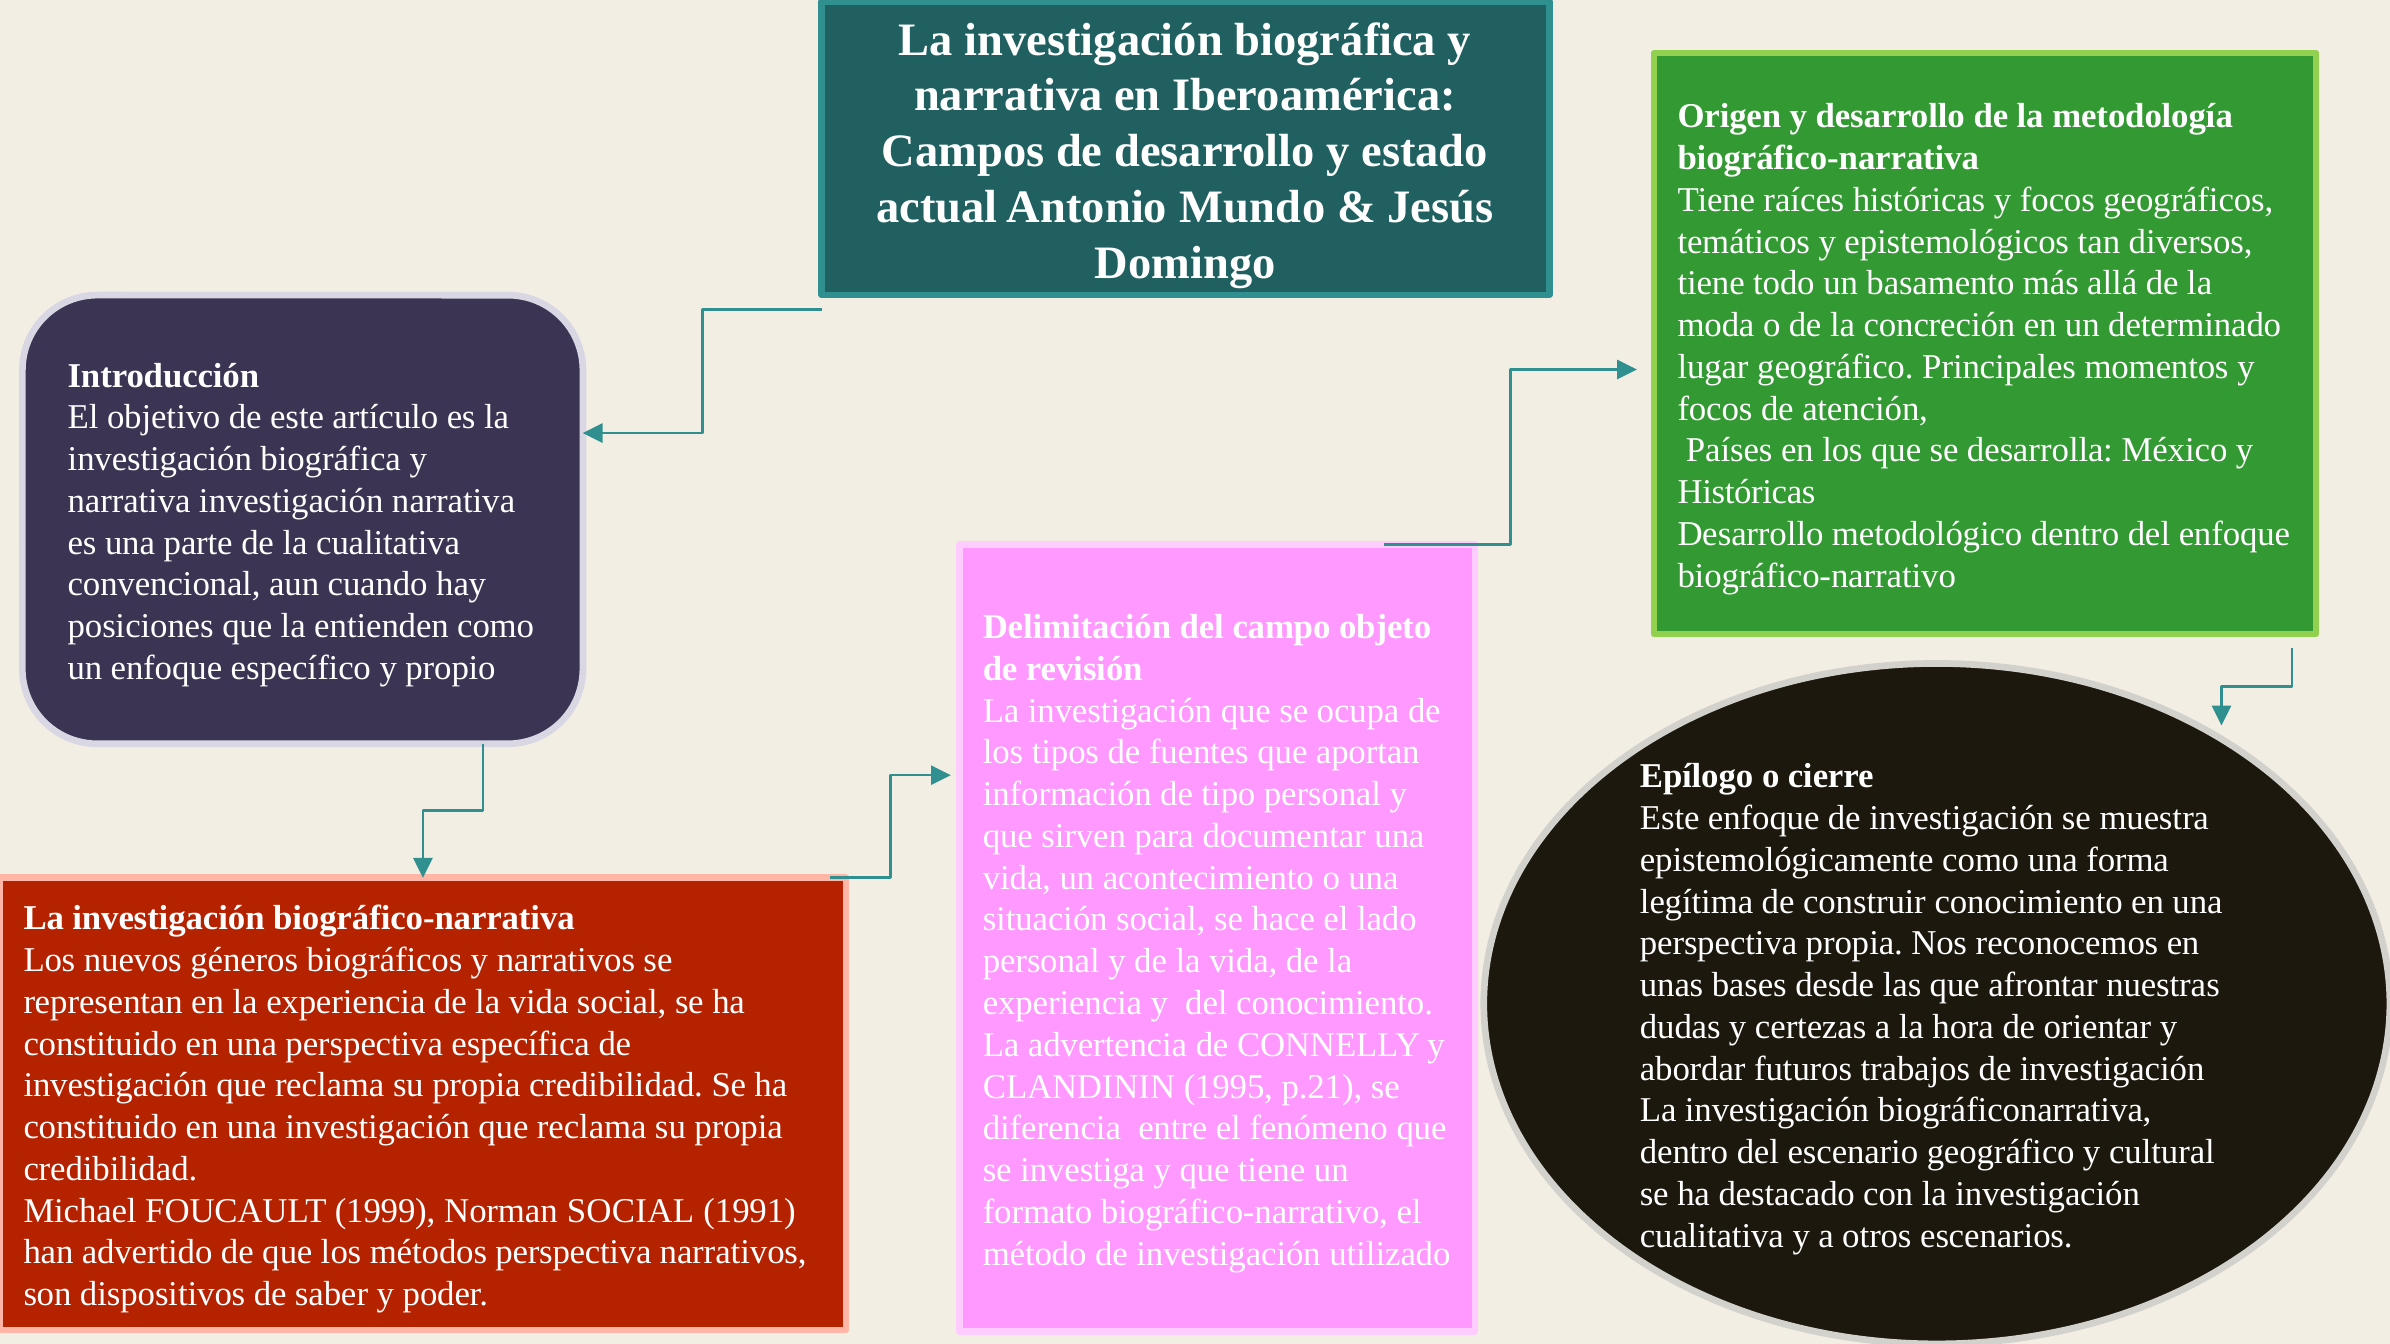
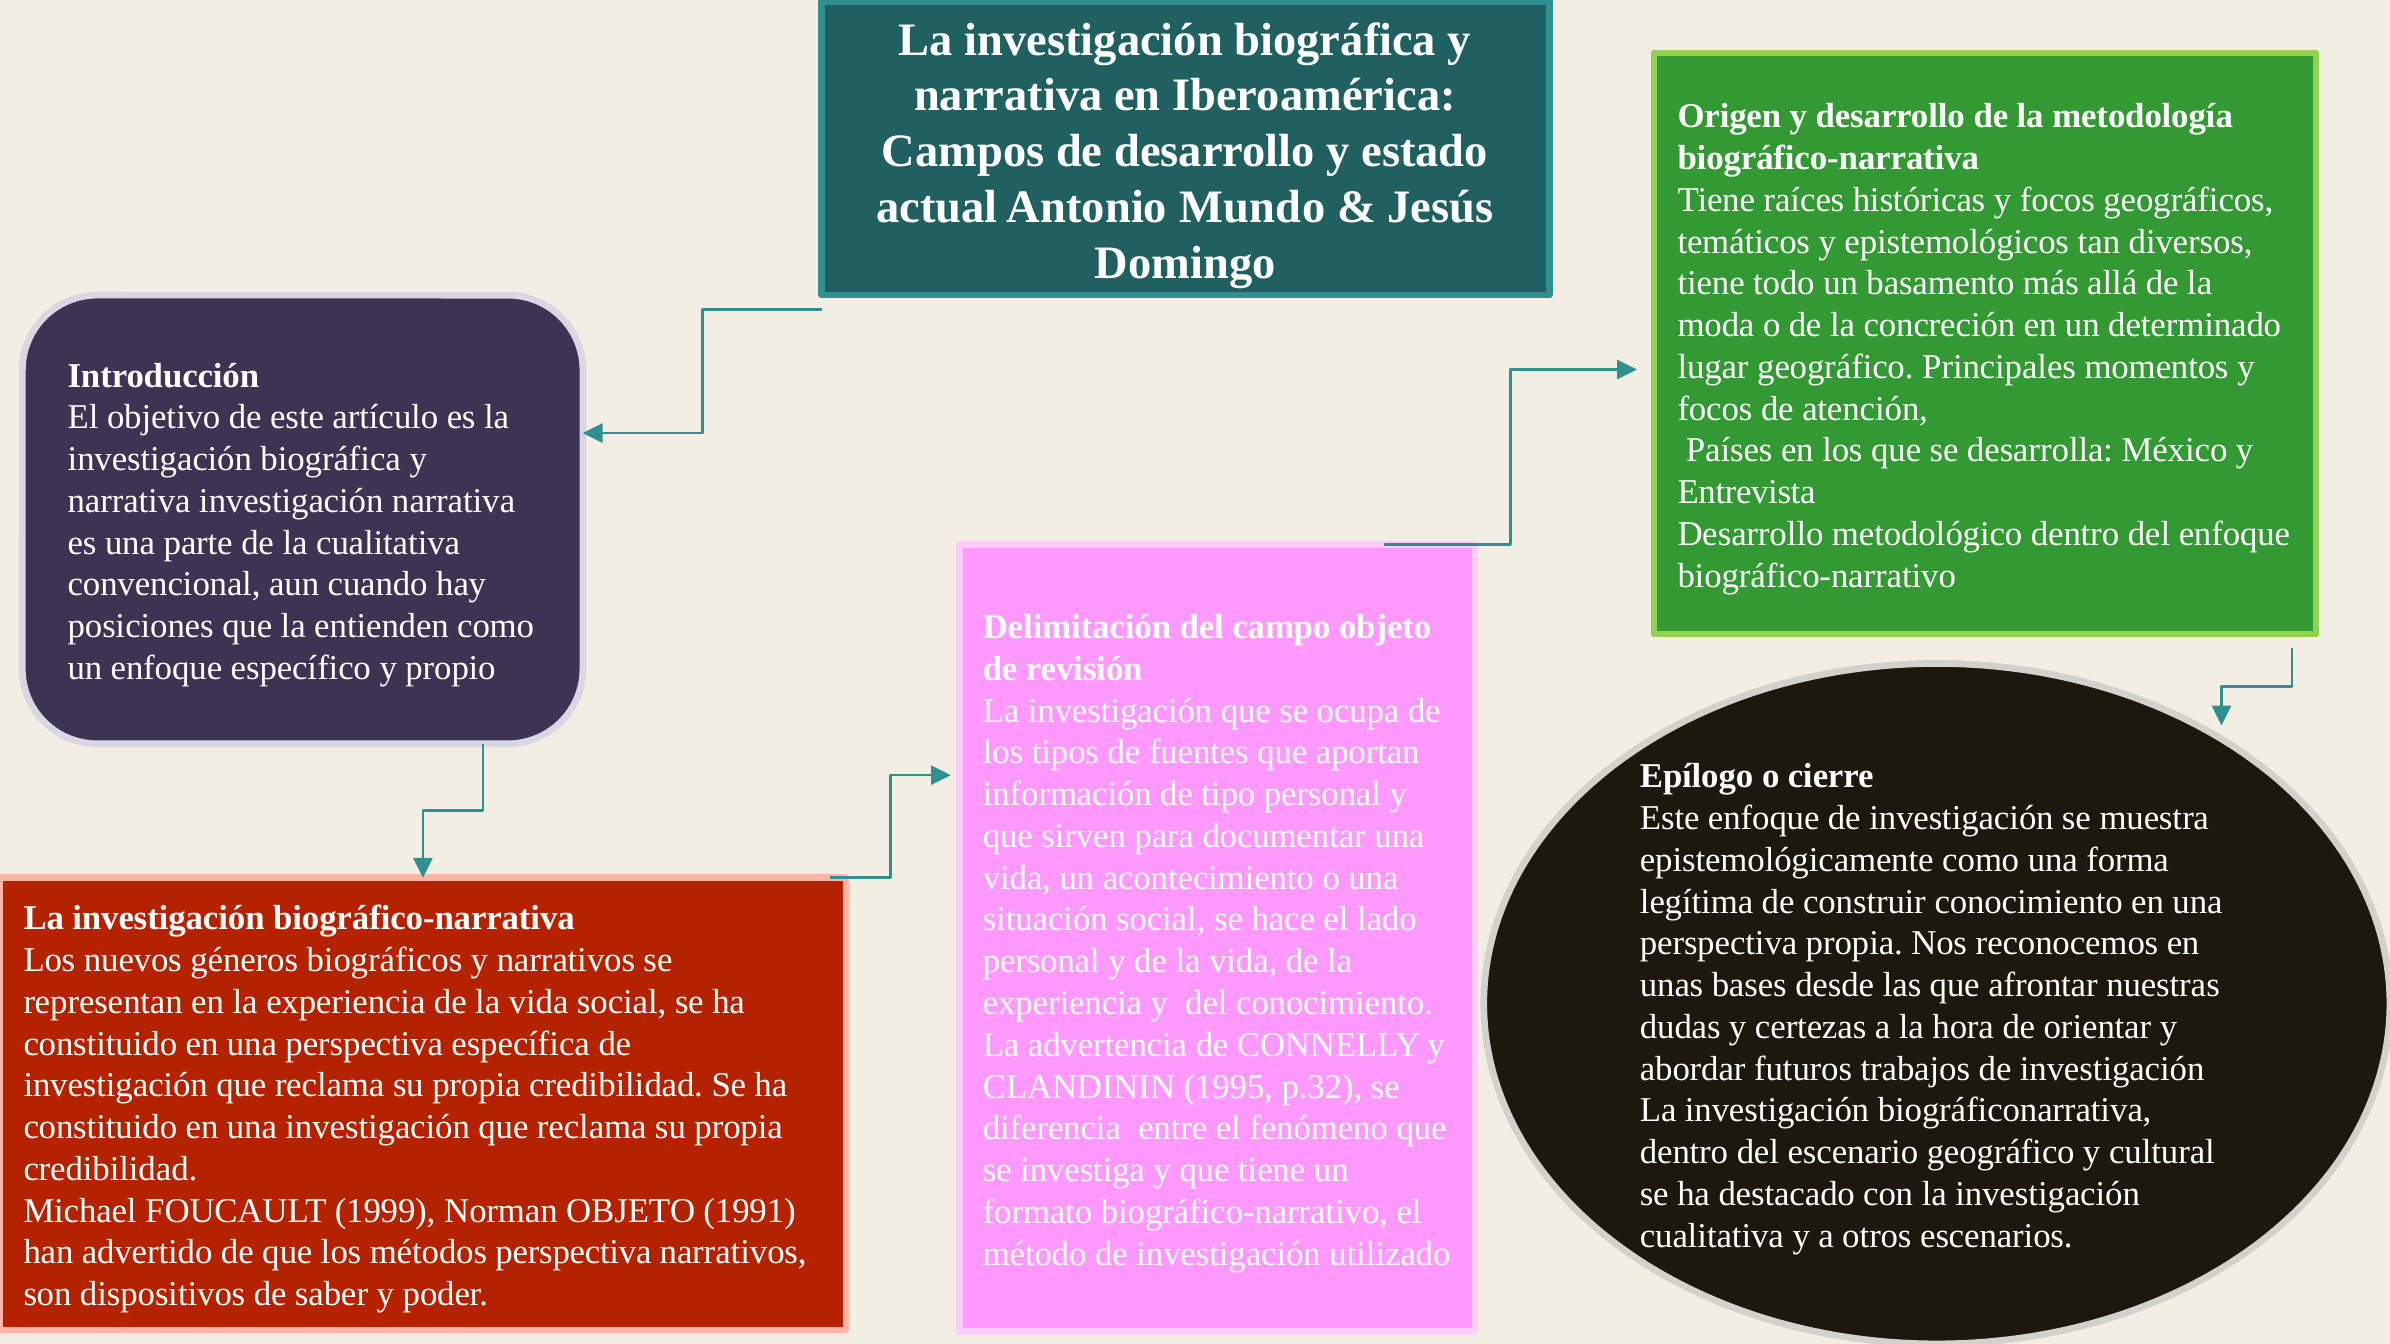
Históricas at (1747, 492): Históricas -> Entrevista
p.21: p.21 -> p.32
Norman SOCIAL: SOCIAL -> OBJETO
